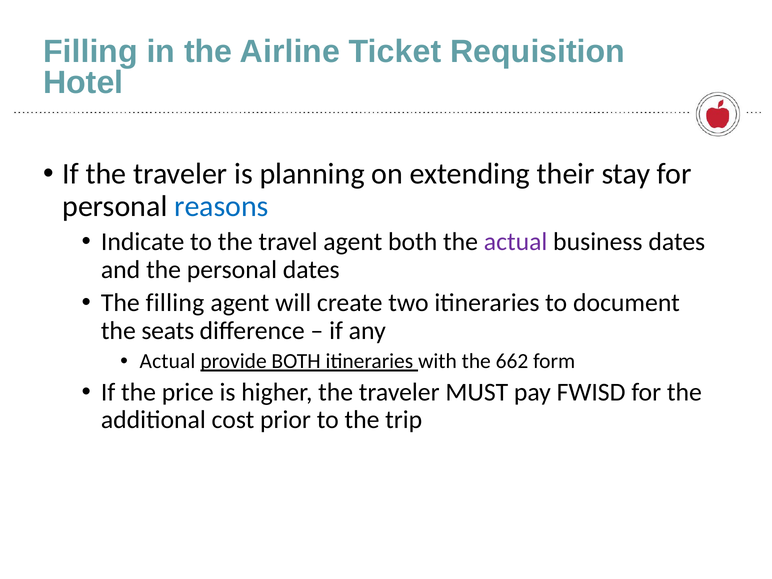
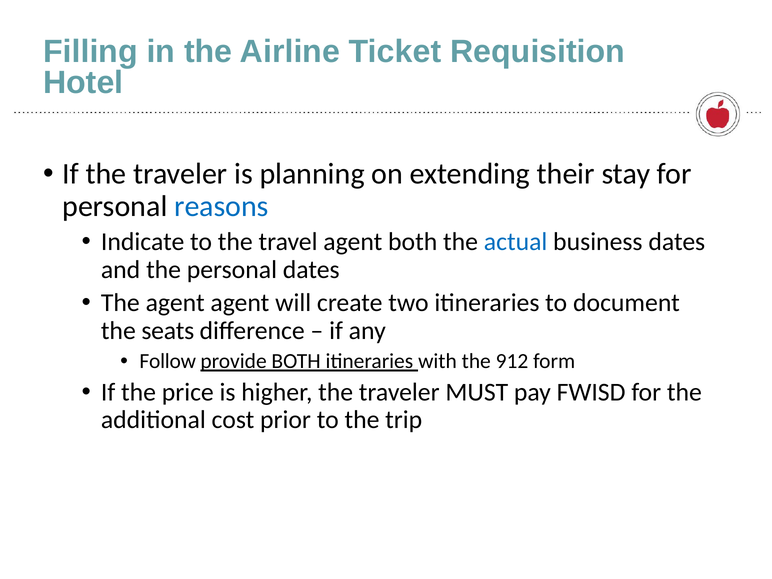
actual at (516, 242) colour: purple -> blue
The filling: filling -> agent
Actual at (167, 361): Actual -> Follow
662: 662 -> 912
